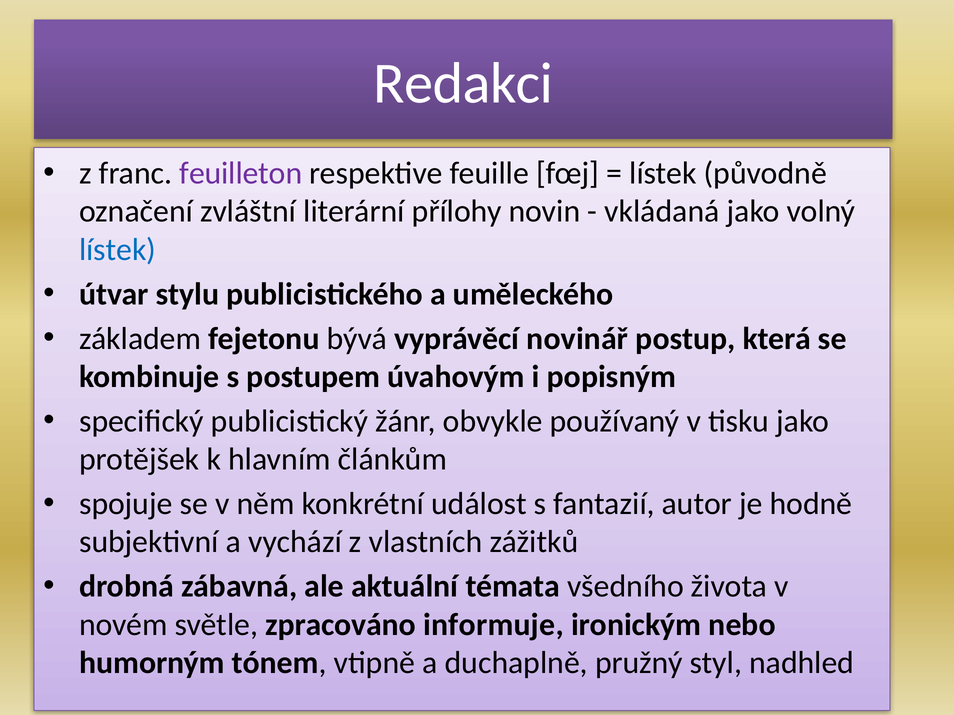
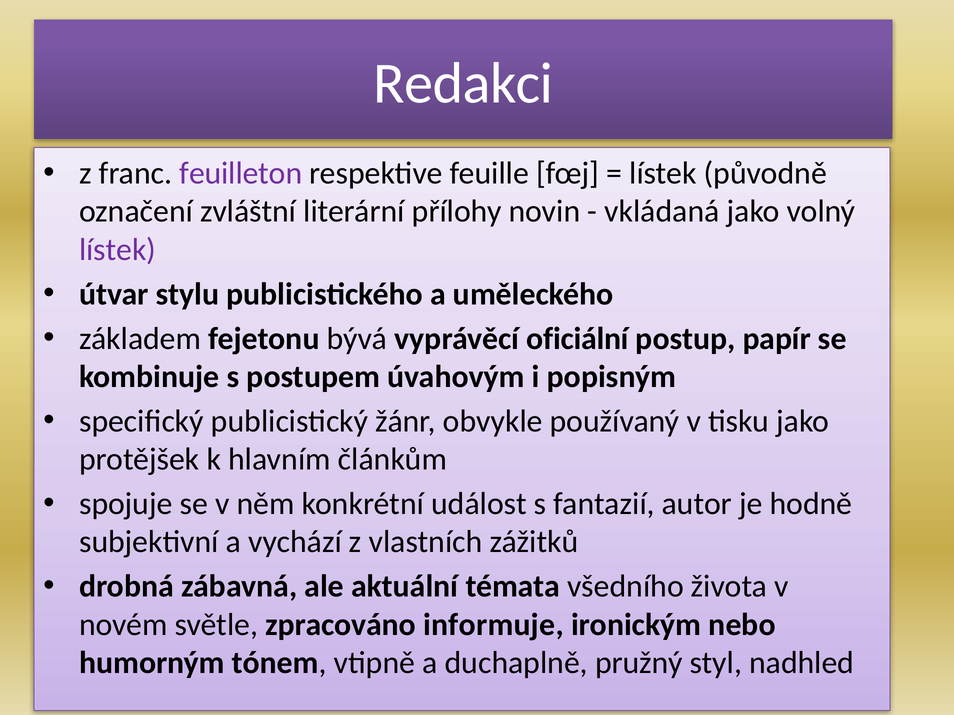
lístek at (118, 250) colour: blue -> purple
novinář: novinář -> oficiální
která: která -> papír
